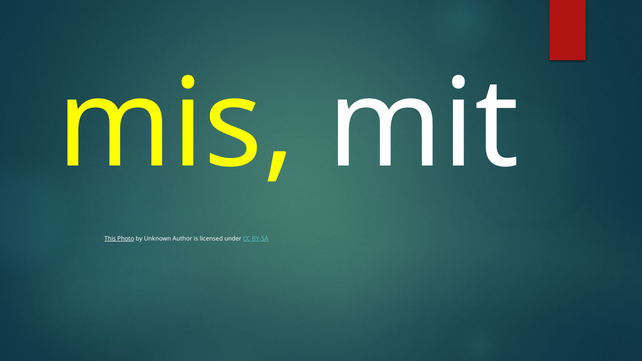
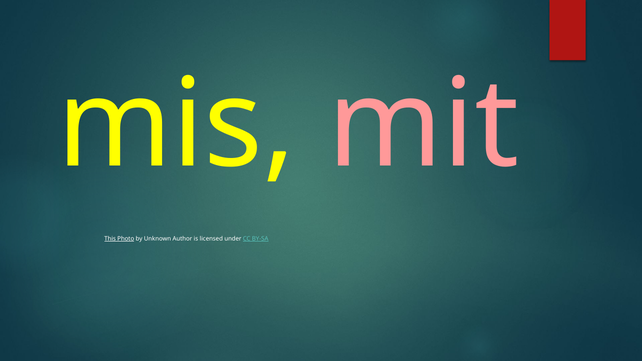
mit colour: white -> pink
